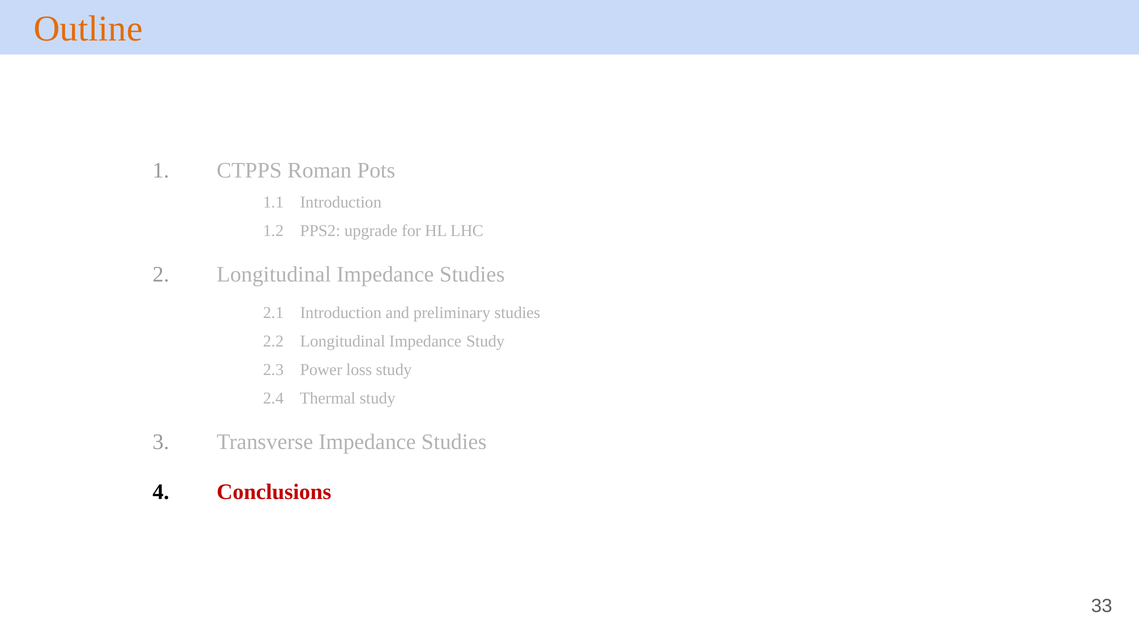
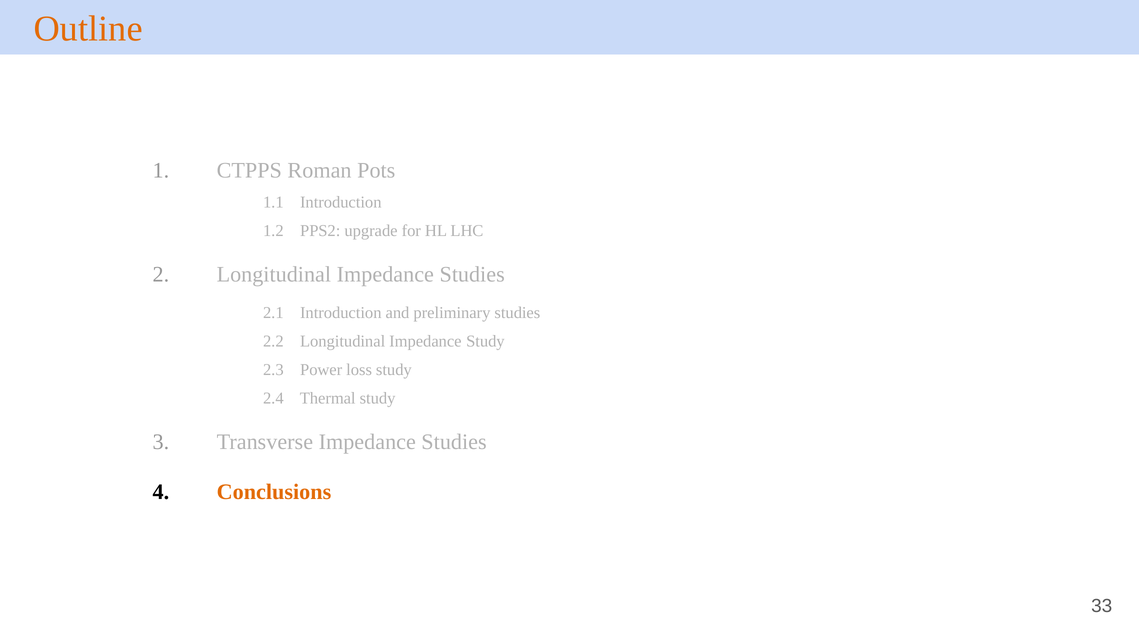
Conclusions colour: red -> orange
